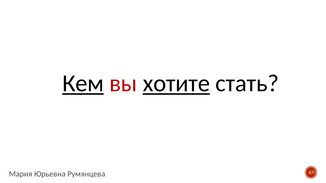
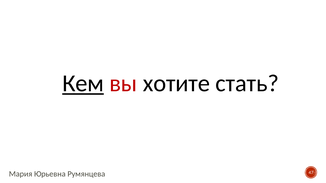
хотите underline: present -> none
